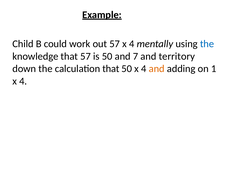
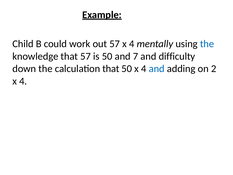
territory: territory -> difficulty
and at (157, 69) colour: orange -> blue
1: 1 -> 2
